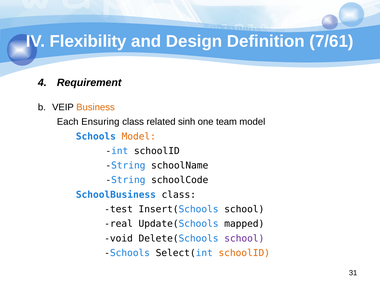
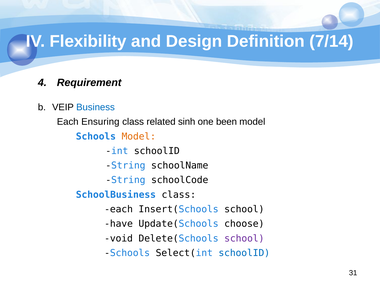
7/61: 7/61 -> 7/14
Business colour: orange -> blue
team: team -> been
test at (119, 209): test -> each
real: real -> have
mapped: mapped -> choose
schoolID at (244, 253) colour: orange -> blue
